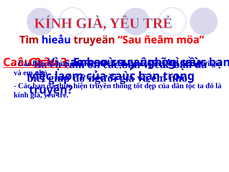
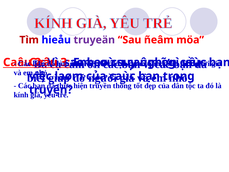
truyeän colour: red -> purple
